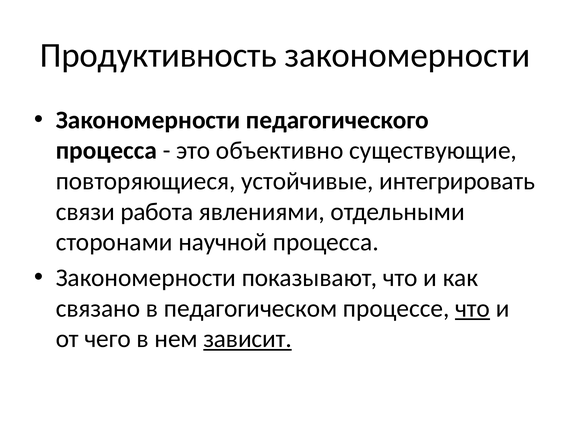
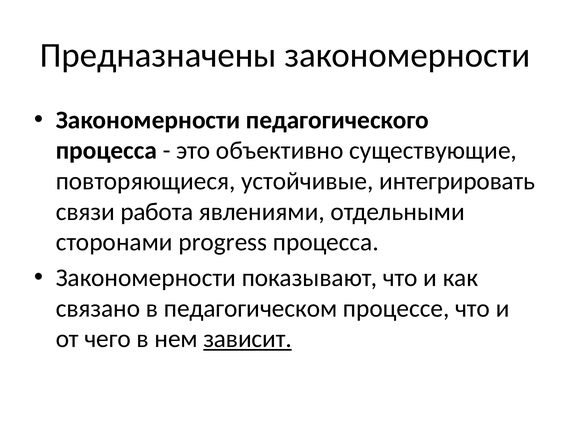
Продуктивность: Продуктивность -> Предназначены
научной: научной -> progress
что at (473, 308) underline: present -> none
